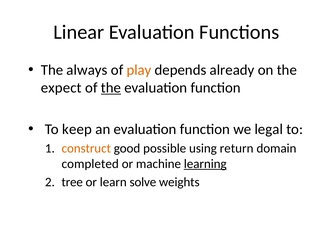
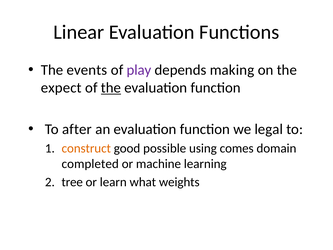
always: always -> events
play colour: orange -> purple
already: already -> making
keep: keep -> after
return: return -> comes
learning underline: present -> none
solve: solve -> what
